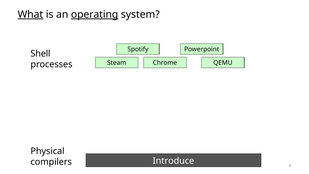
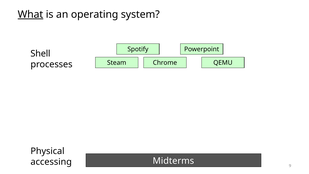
operating underline: present -> none
Introduce: Introduce -> Midterms
compilers: compilers -> accessing
